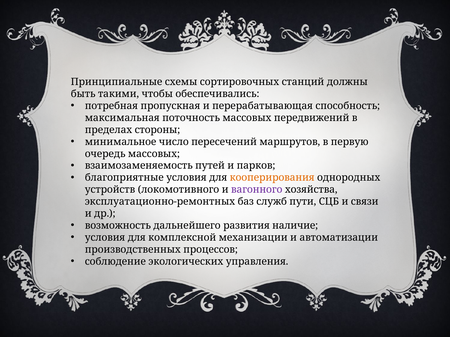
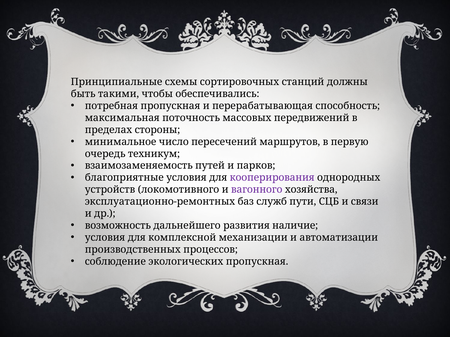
очередь массовых: массовых -> техникум
кооперирования colour: orange -> purple
экологических управления: управления -> пропускная
